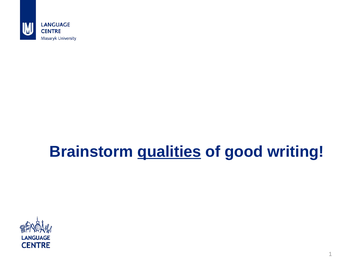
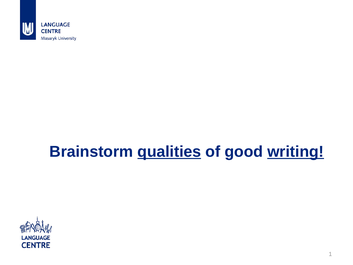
writing underline: none -> present
